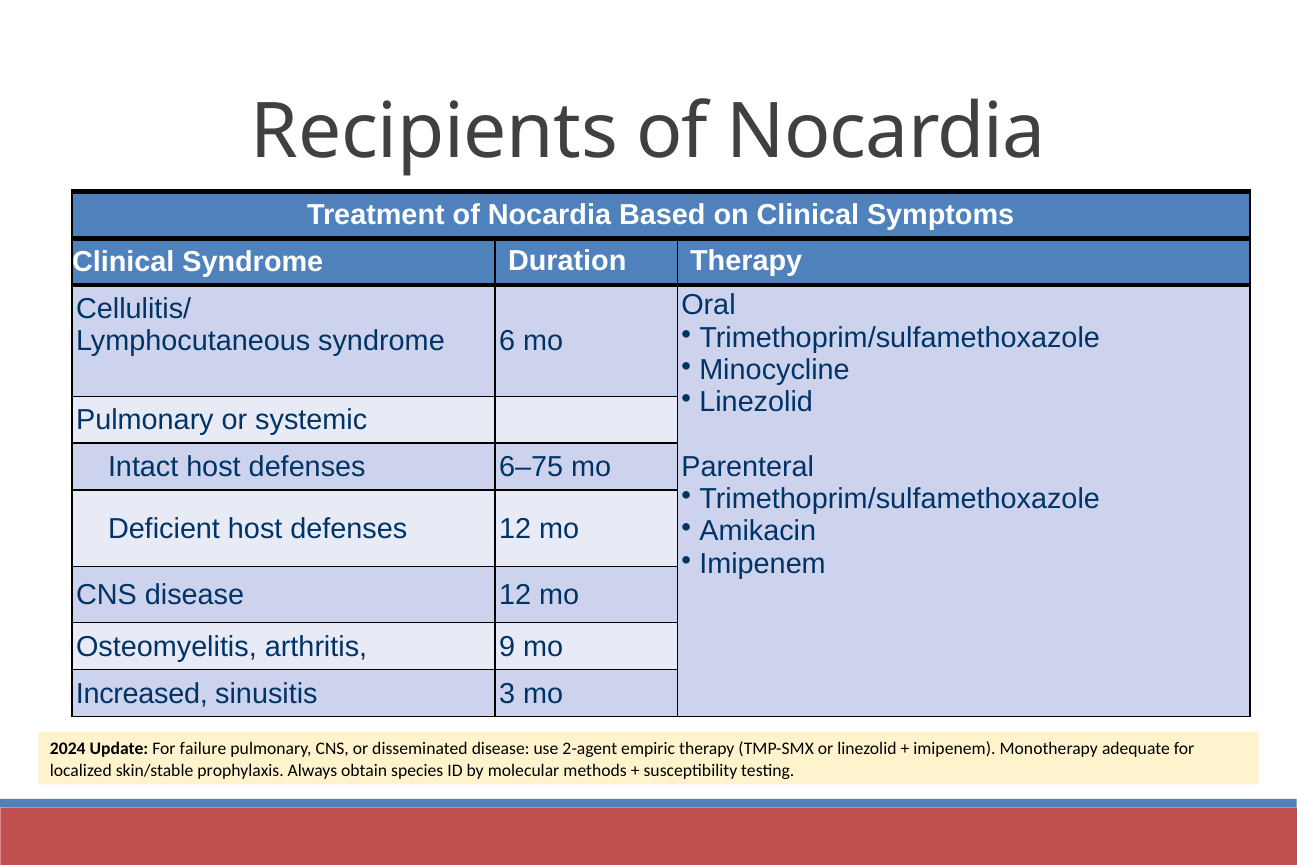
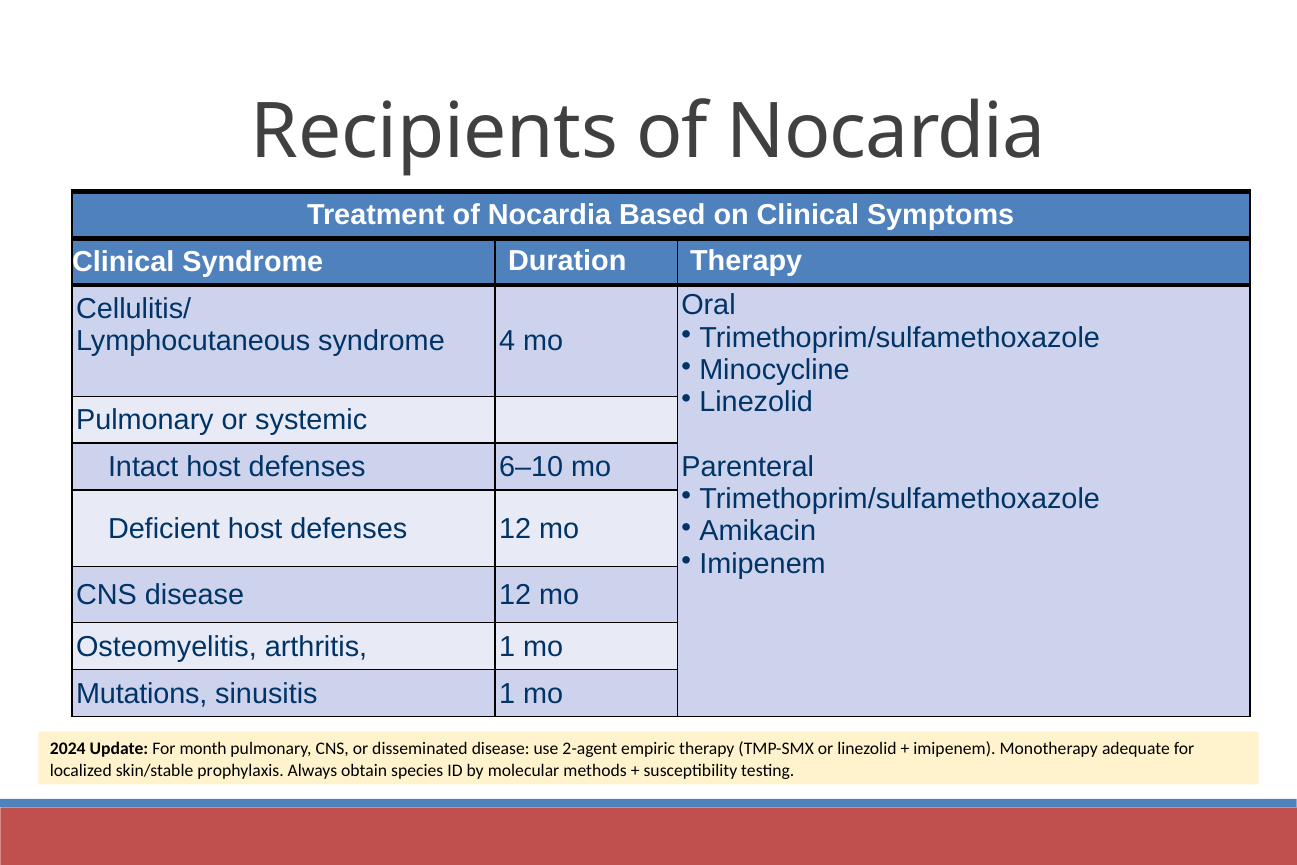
6: 6 -> 4
6–75: 6–75 -> 6–10
arthritis 9: 9 -> 1
Increased: Increased -> Mutations
sinusitis 3: 3 -> 1
failure: failure -> month
